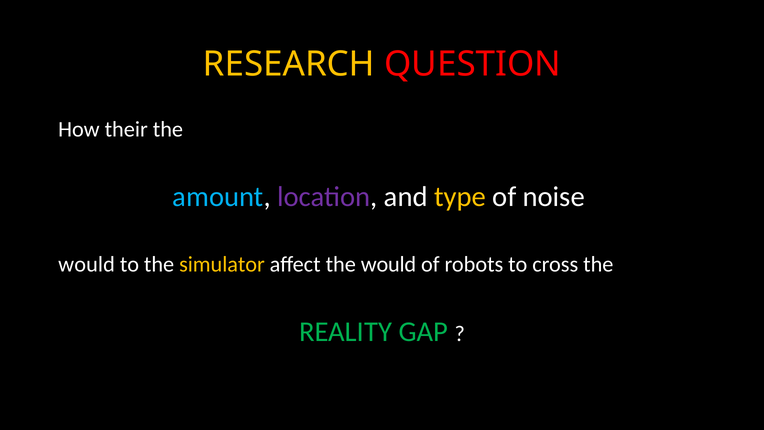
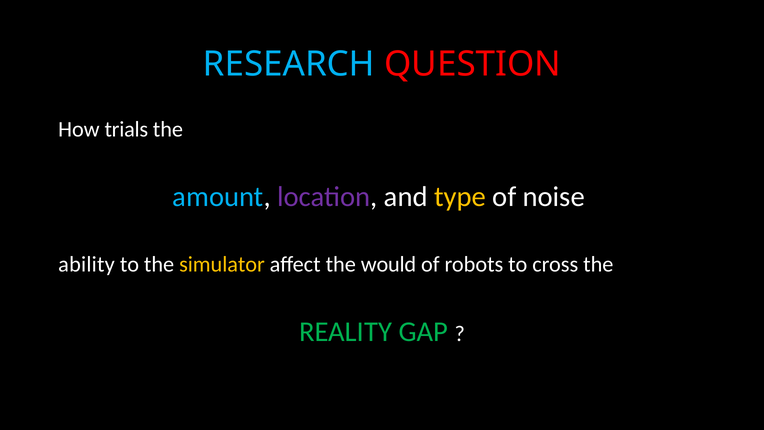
RESEARCH colour: yellow -> light blue
their: their -> trials
would at (87, 264): would -> ability
